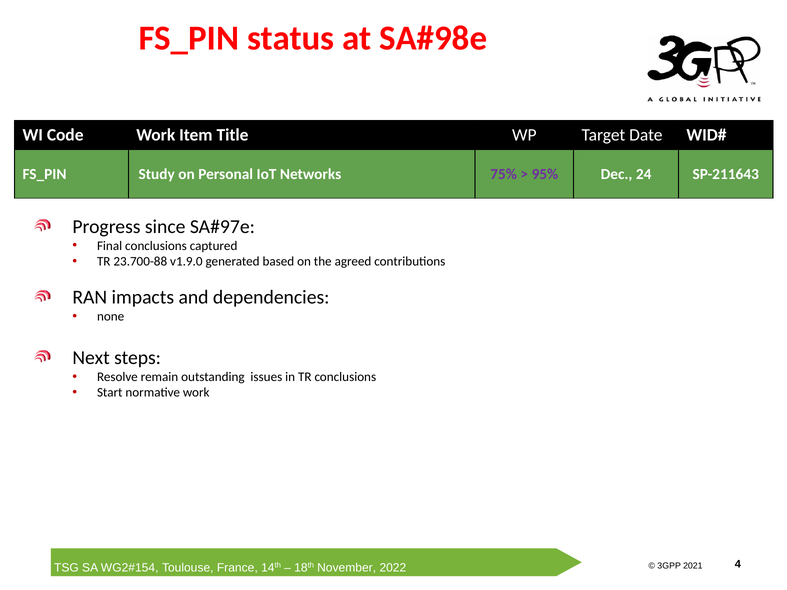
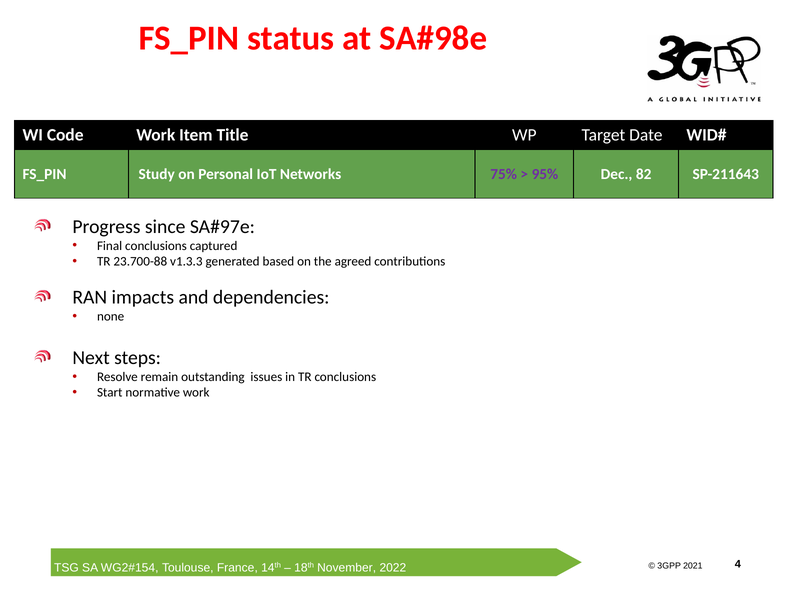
24: 24 -> 82
v1.9.0: v1.9.0 -> v1.3.3
